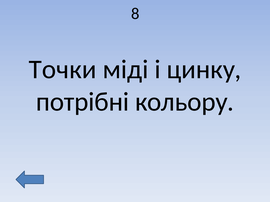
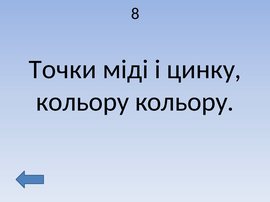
потрібні at (83, 102): потрібні -> кольору
